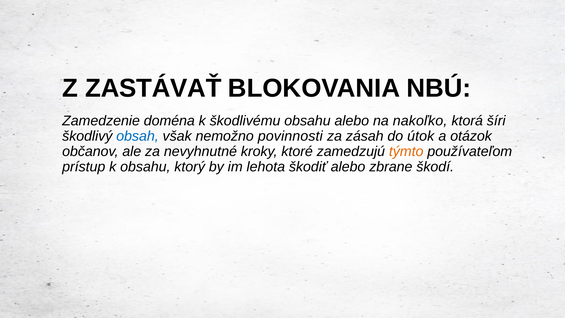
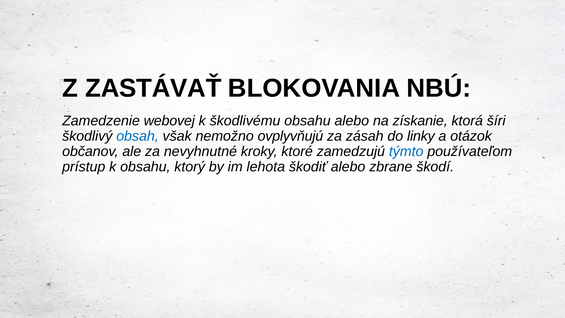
doména: doména -> webovej
nakoľko: nakoľko -> získanie
povinnosti: povinnosti -> ovplyvňujú
útok: útok -> linky
týmto colour: orange -> blue
